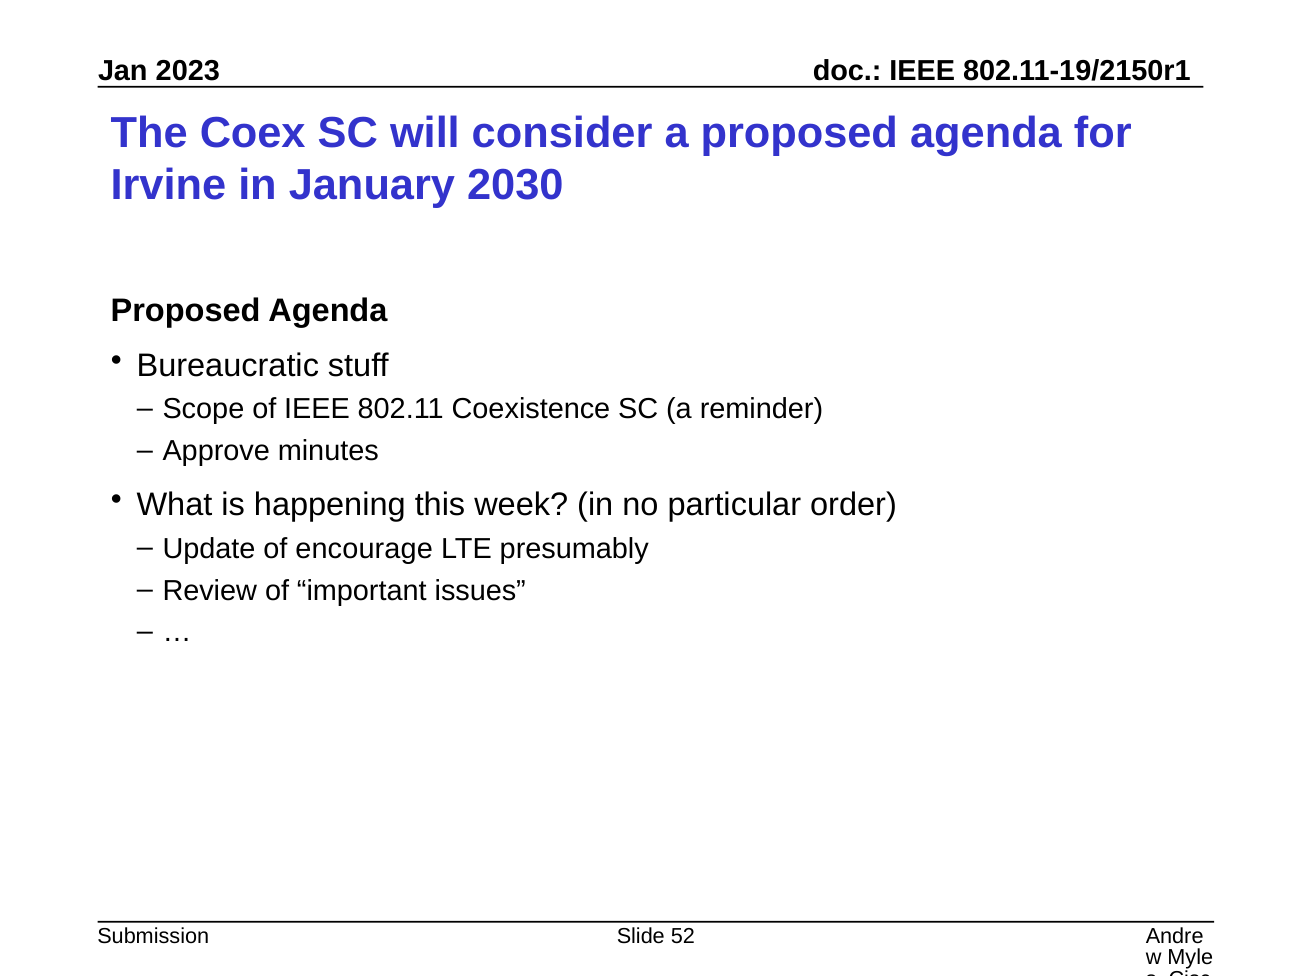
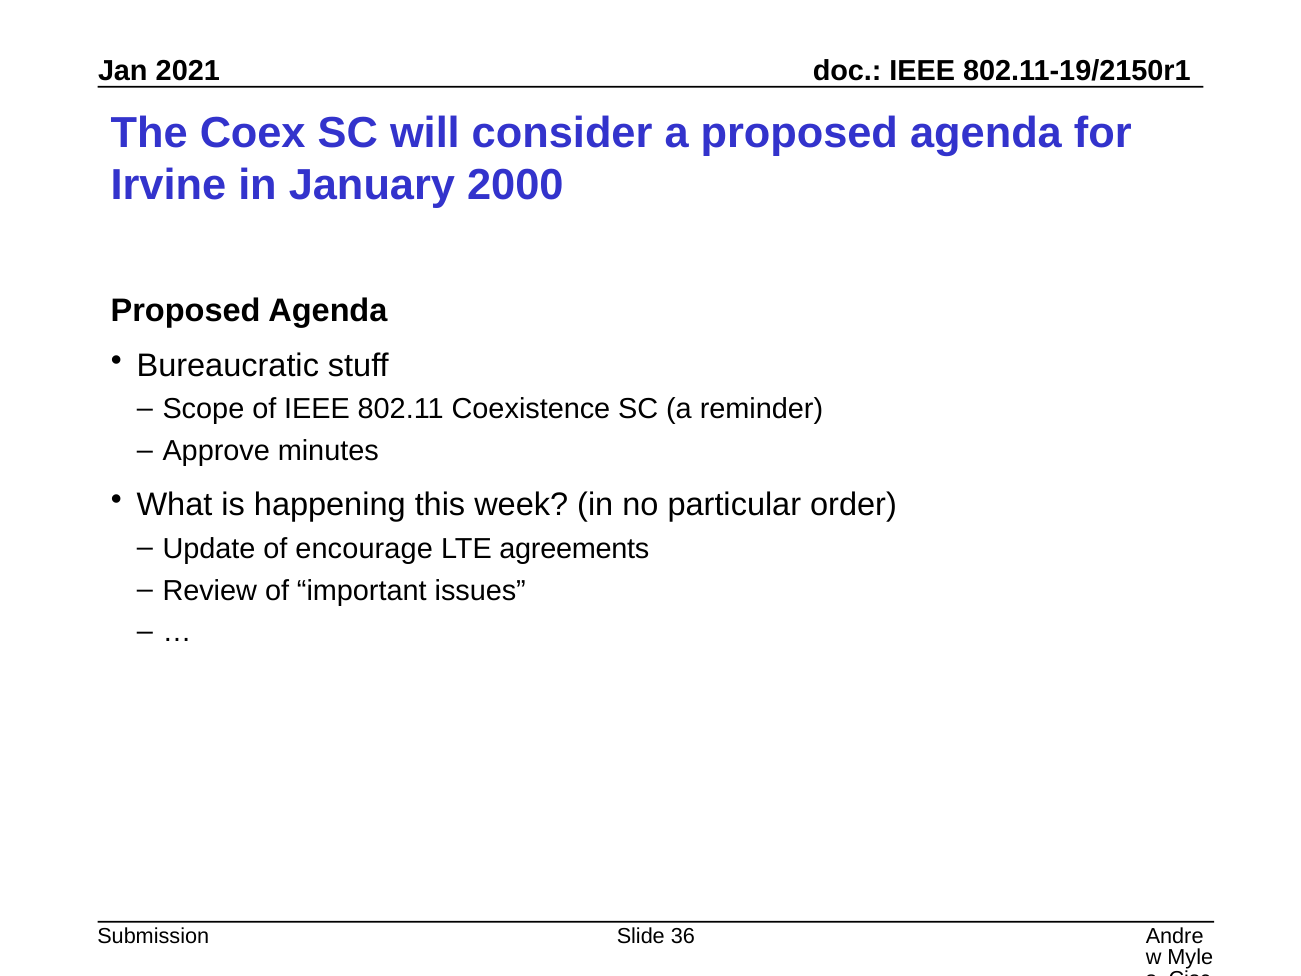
2023: 2023 -> 2021
2030: 2030 -> 2000
presumably: presumably -> agreements
52: 52 -> 36
